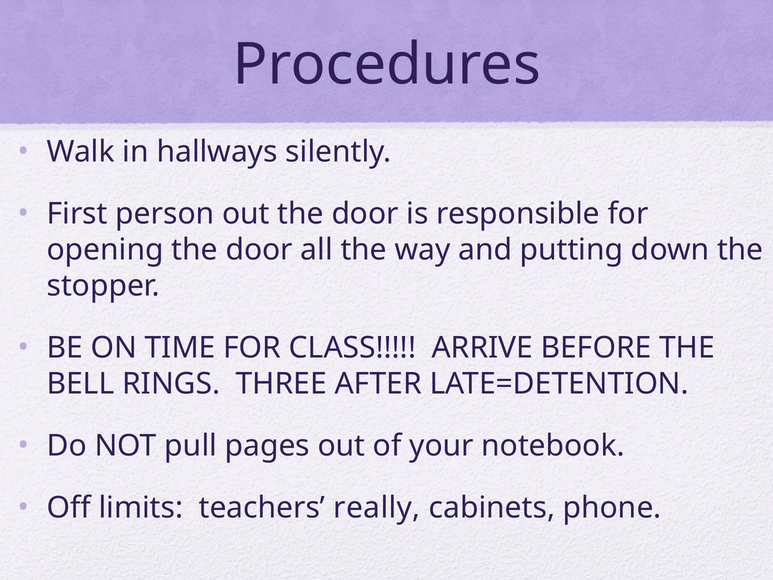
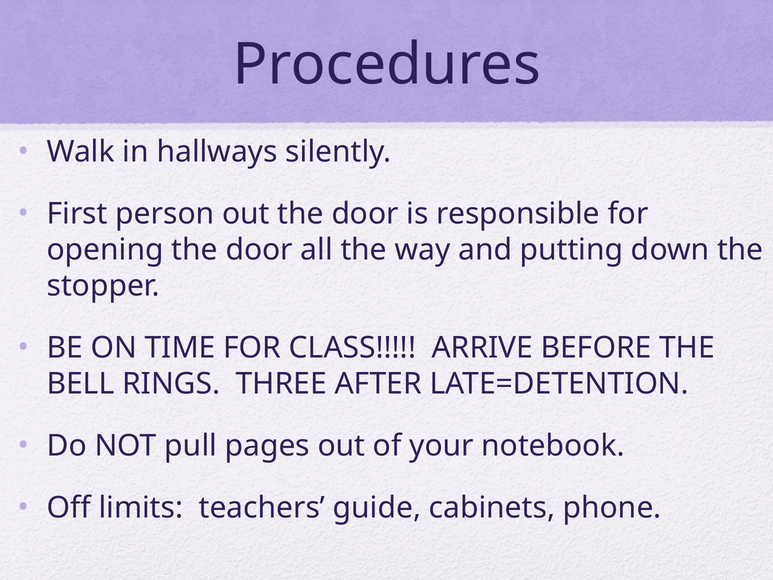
really: really -> guide
